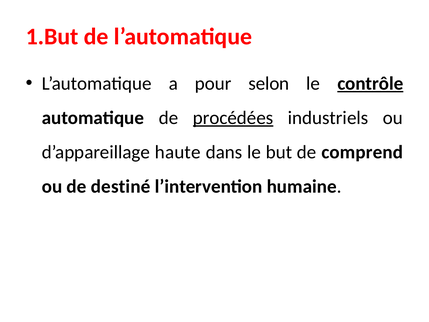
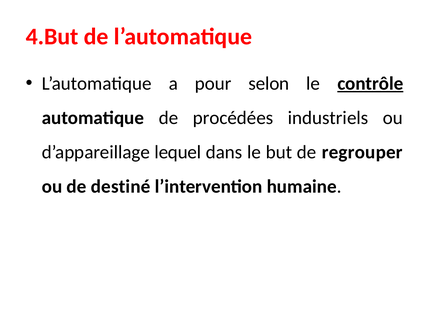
1.But: 1.But -> 4.But
procédées underline: present -> none
haute: haute -> lequel
comprend: comprend -> regrouper
